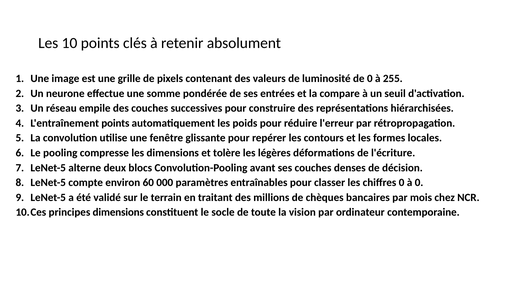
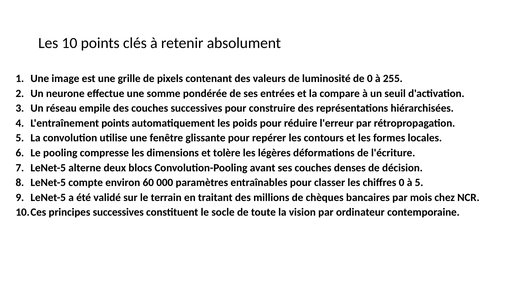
à 0: 0 -> 5
principes dimensions: dimensions -> successives
